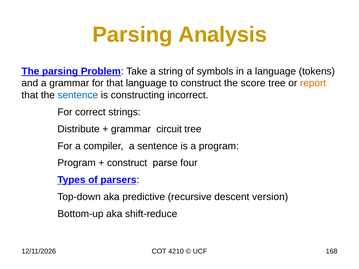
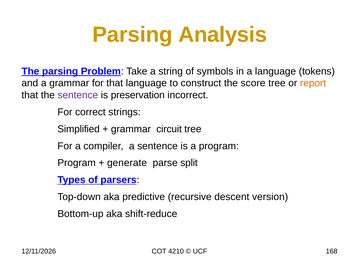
sentence at (78, 95) colour: blue -> purple
constructing: constructing -> preservation
Distribute: Distribute -> Simplified
construct at (127, 163): construct -> generate
four: four -> split
